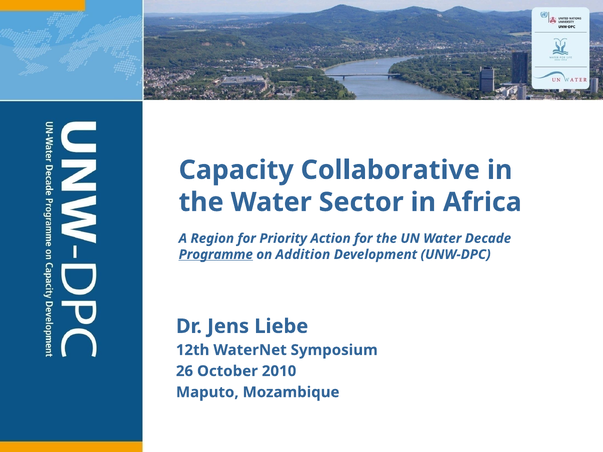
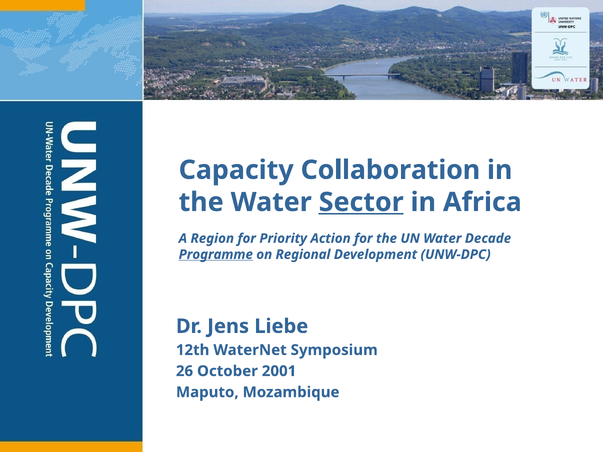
Collaborative: Collaborative -> Collaboration
Sector underline: none -> present
Addition: Addition -> Regional
2010: 2010 -> 2001
